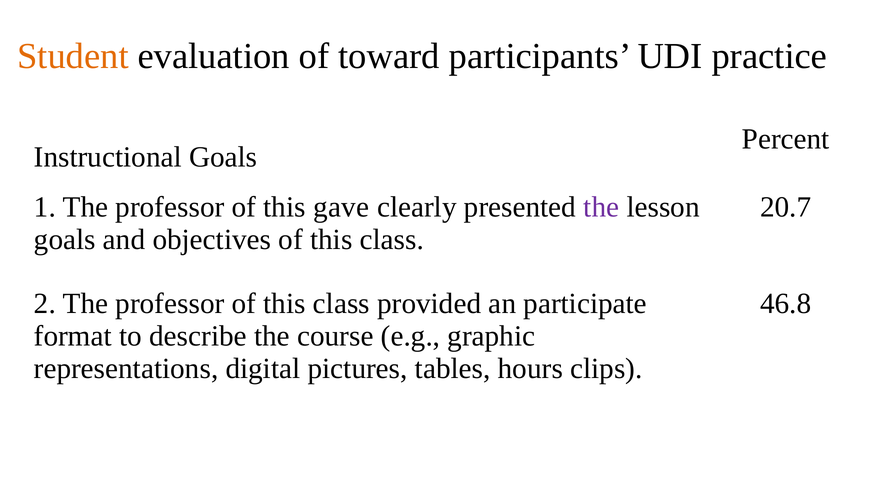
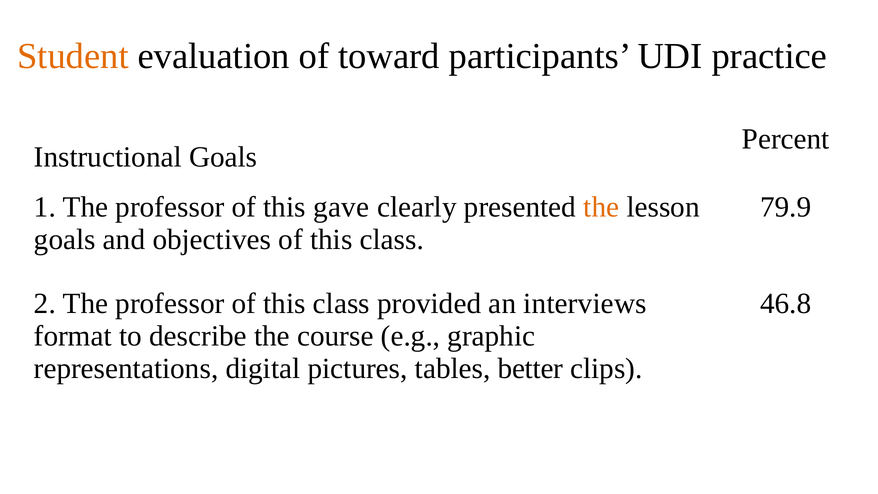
the at (601, 207) colour: purple -> orange
20.7: 20.7 -> 79.9
participate: participate -> interviews
hours: hours -> better
